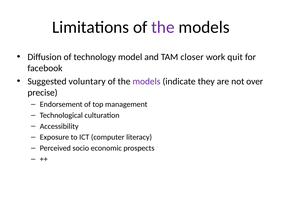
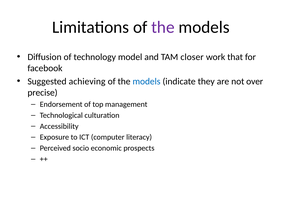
quit: quit -> that
voluntary: voluntary -> achieving
models at (147, 81) colour: purple -> blue
